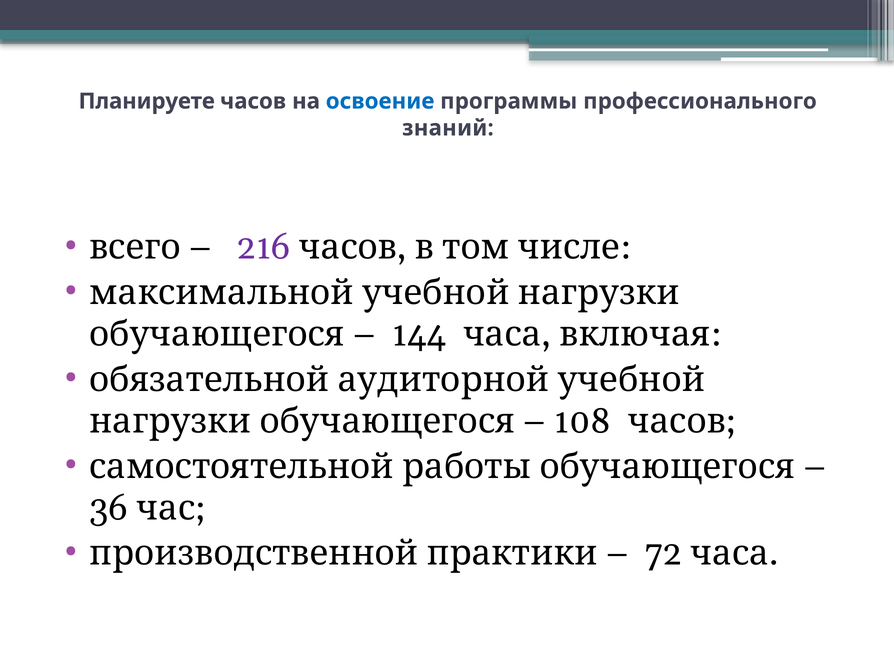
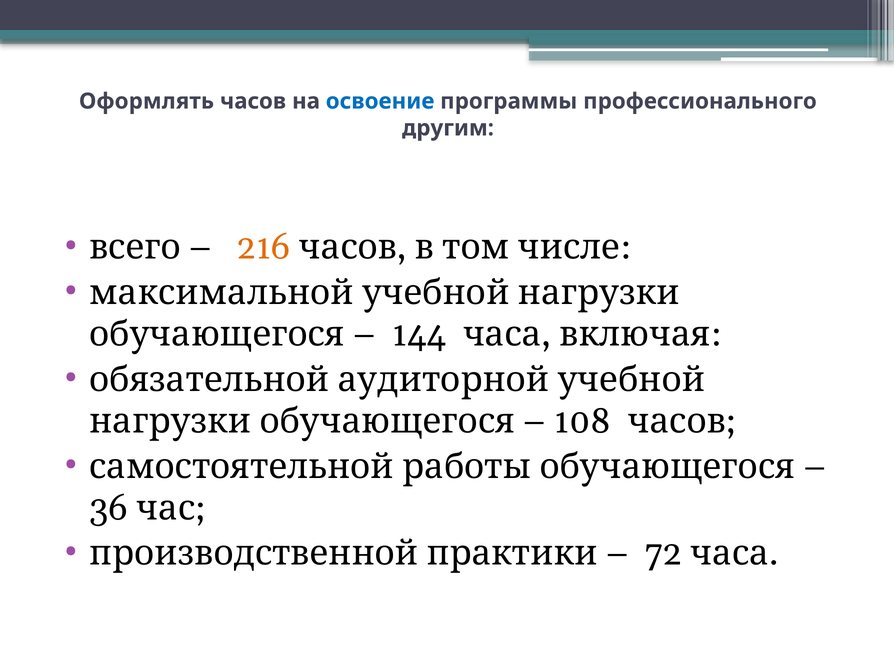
Планируете: Планируете -> Оформлять
знаний: знаний -> другим
216 colour: purple -> orange
